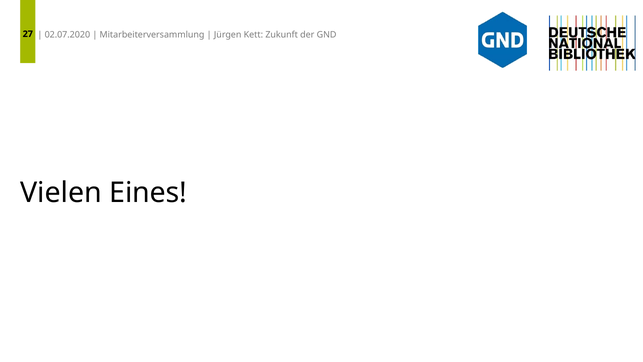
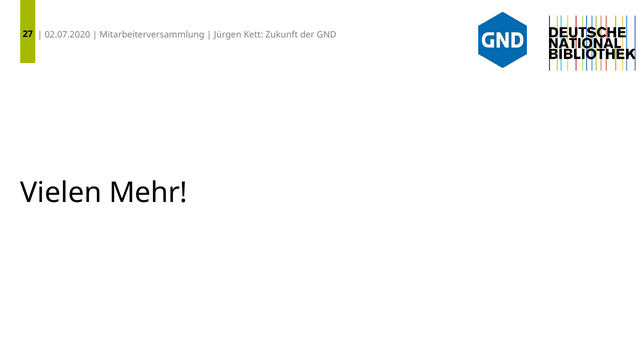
Eines: Eines -> Mehr
